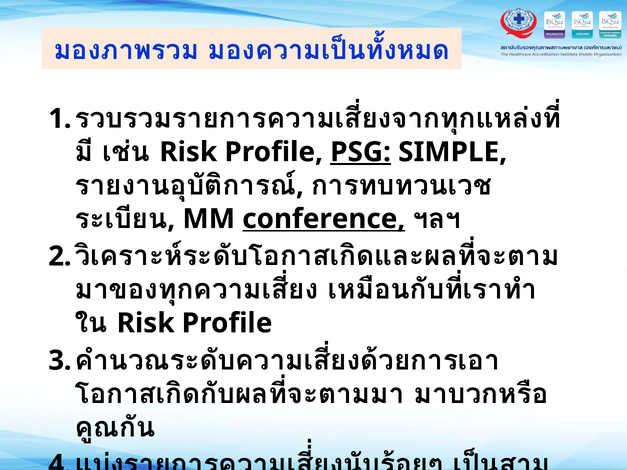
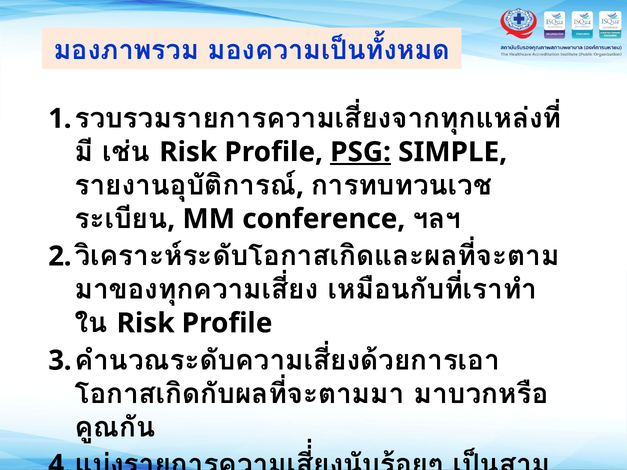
conference underline: present -> none
